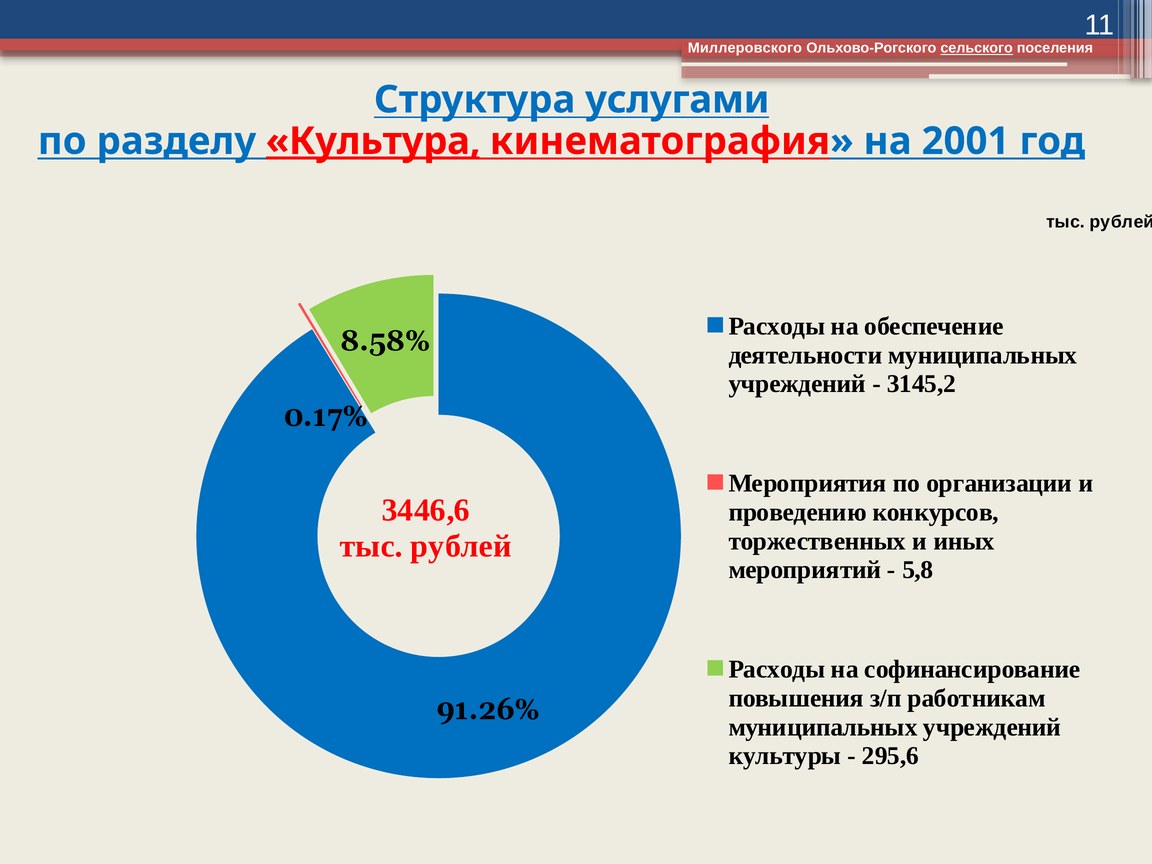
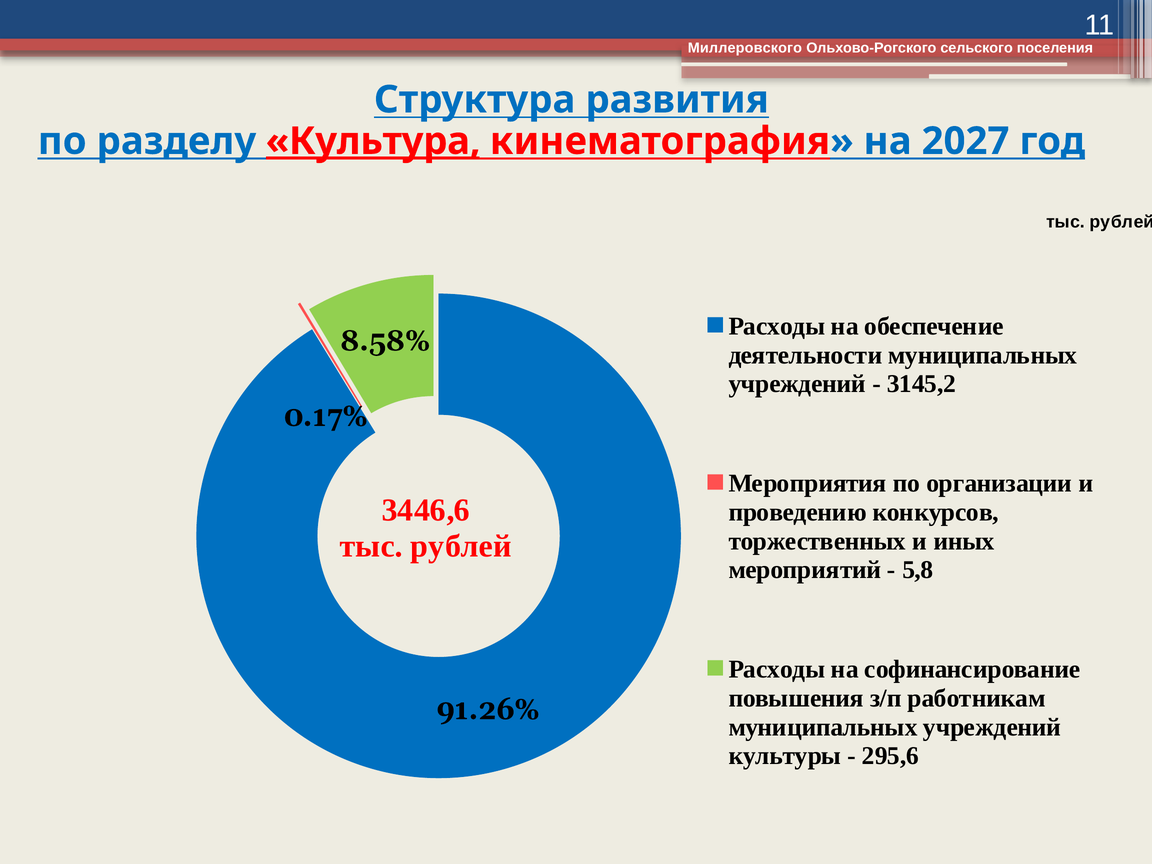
сельского underline: present -> none
услугами: услугами -> развития
2001: 2001 -> 2027
